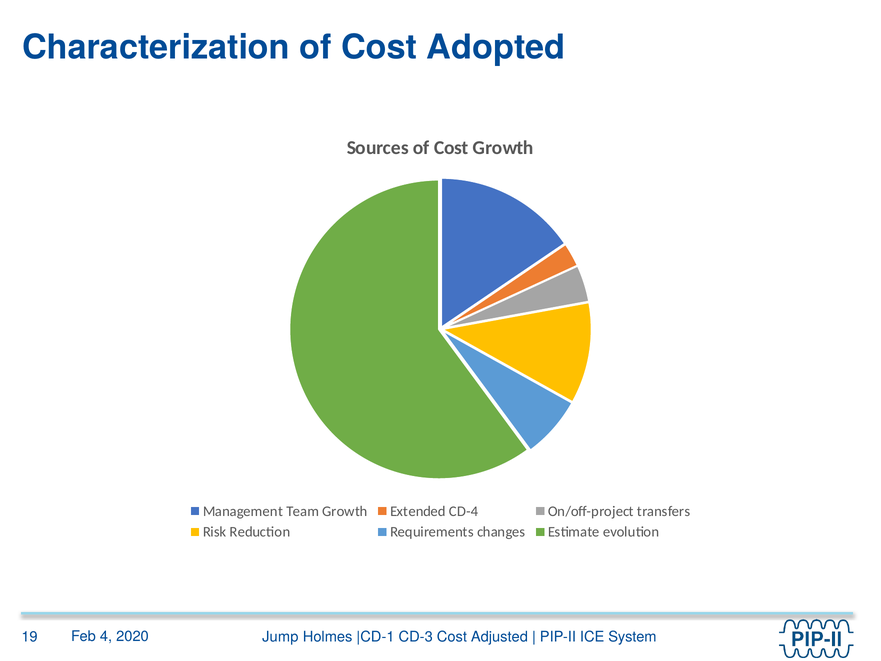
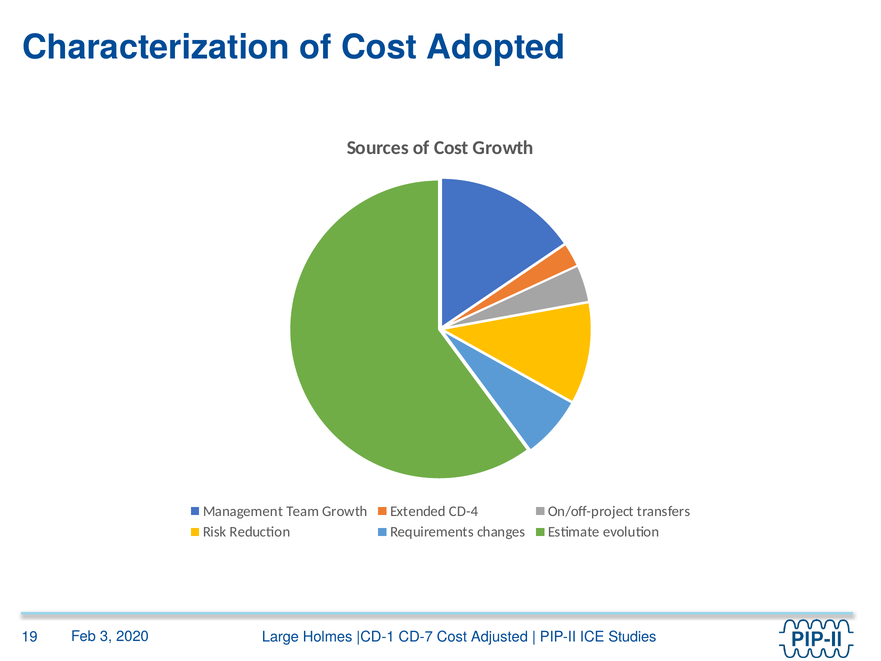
4: 4 -> 3
Jump: Jump -> Large
CD-3: CD-3 -> CD-7
System: System -> Studies
